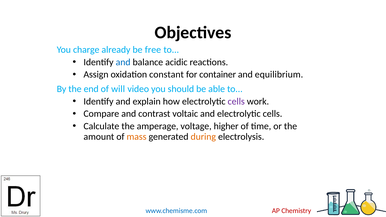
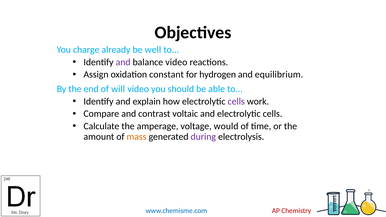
free: free -> well
and at (123, 62) colour: blue -> purple
balance acidic: acidic -> video
container: container -> hydrogen
higher: higher -> would
during colour: orange -> purple
